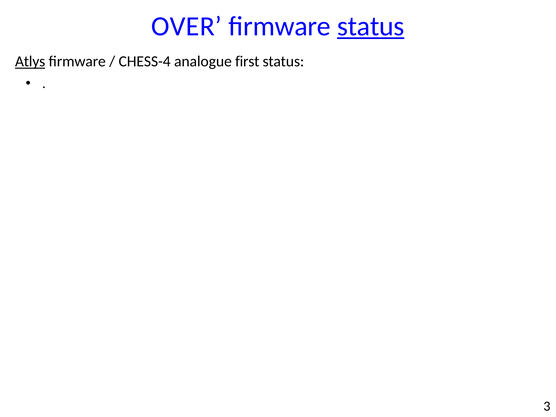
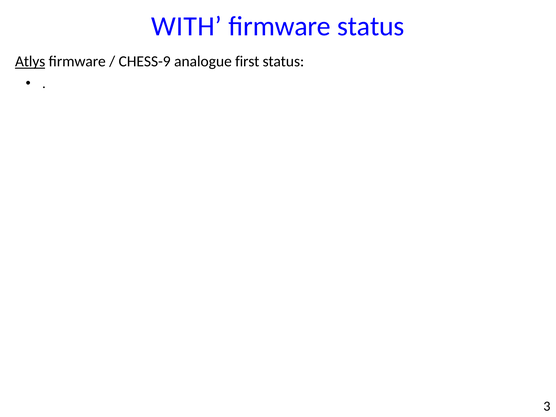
OVER: OVER -> WITH
status at (371, 26) underline: present -> none
CHESS-4: CHESS-4 -> CHESS-9
